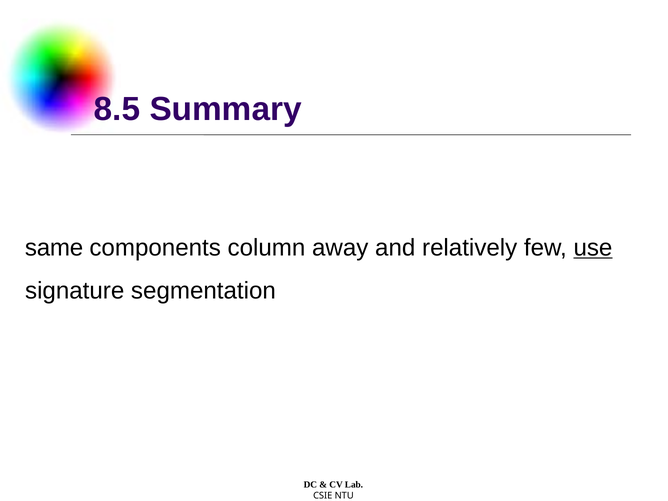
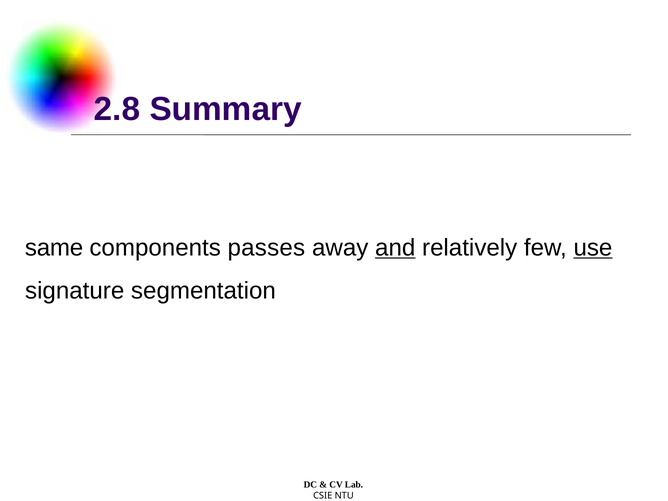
8.5: 8.5 -> 2.8
column: column -> passes
and underline: none -> present
